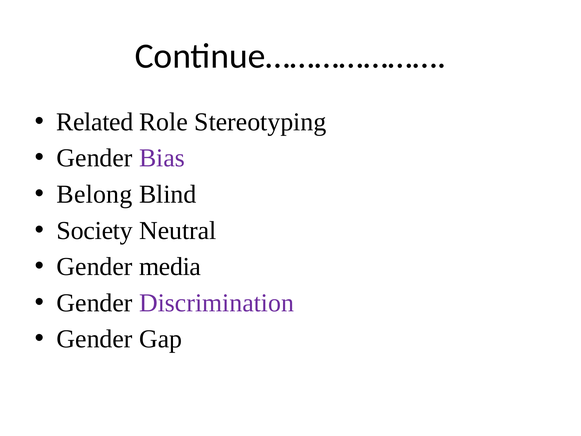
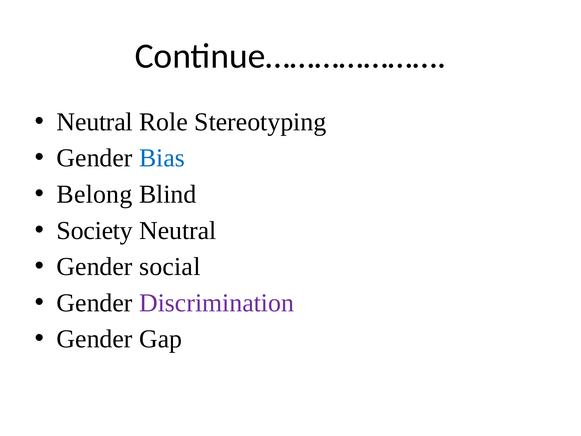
Related at (95, 122): Related -> Neutral
Bias colour: purple -> blue
media: media -> social
